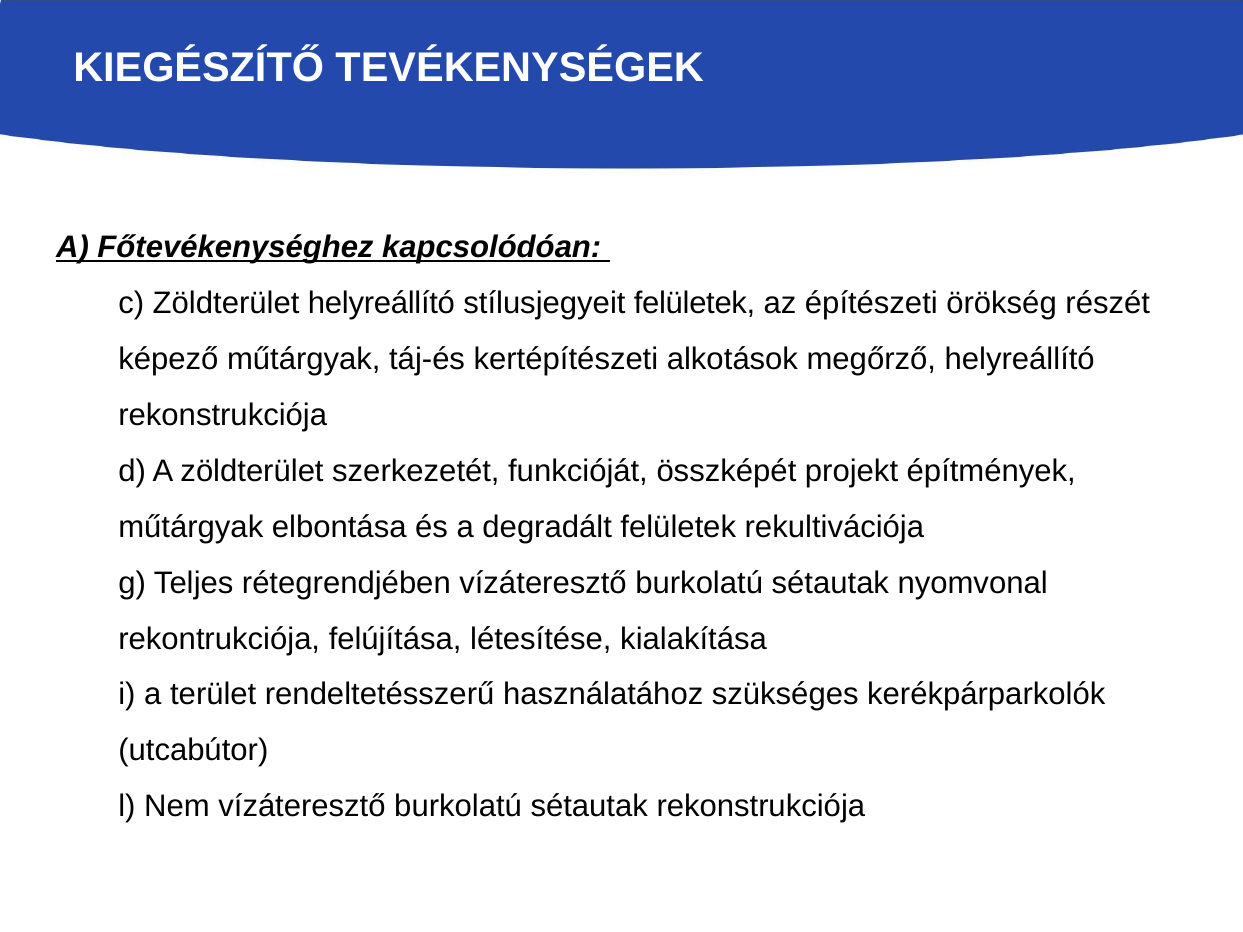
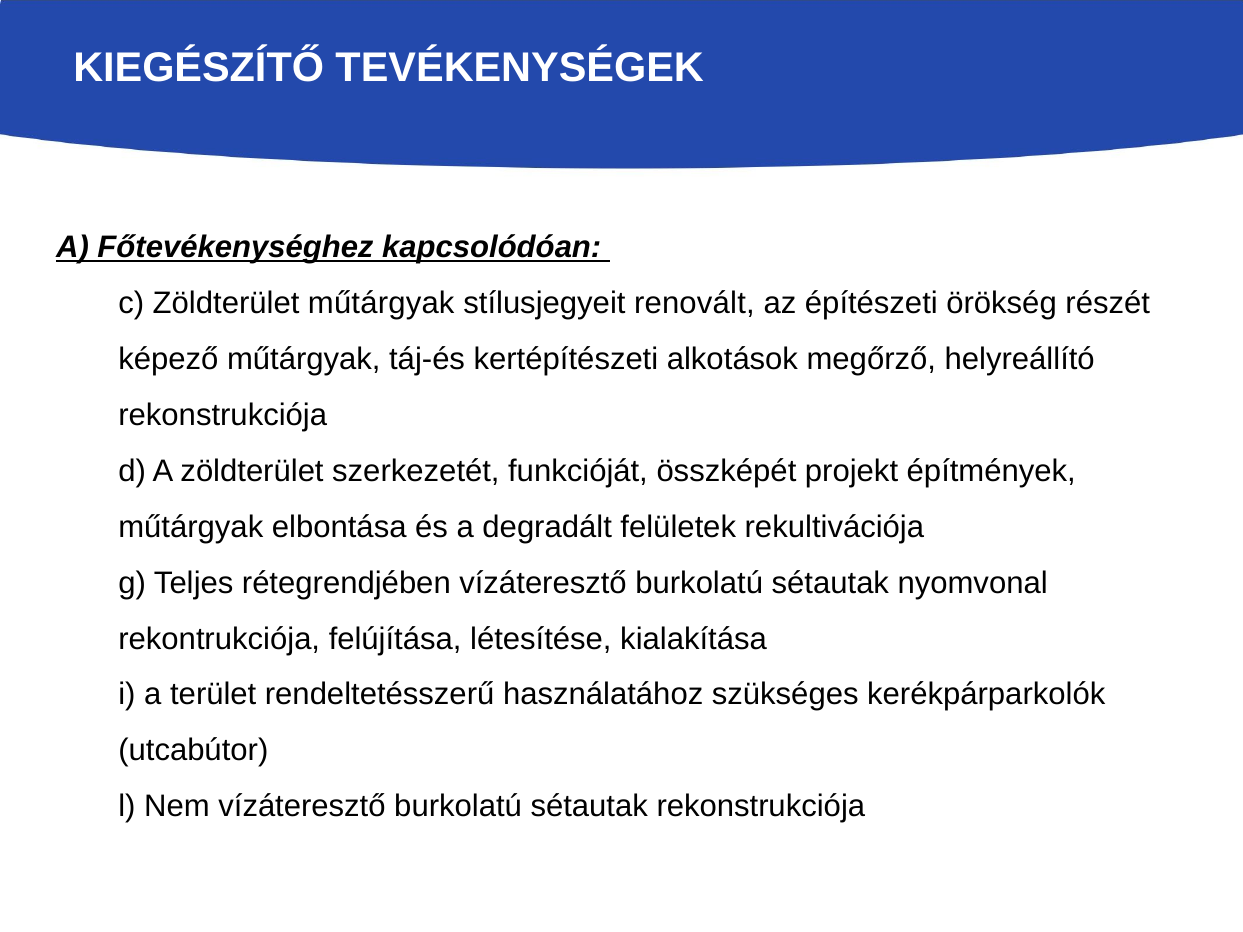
Zöldterület helyreállító: helyreállító -> műtárgyak
stílusjegyeit felületek: felületek -> renovált
